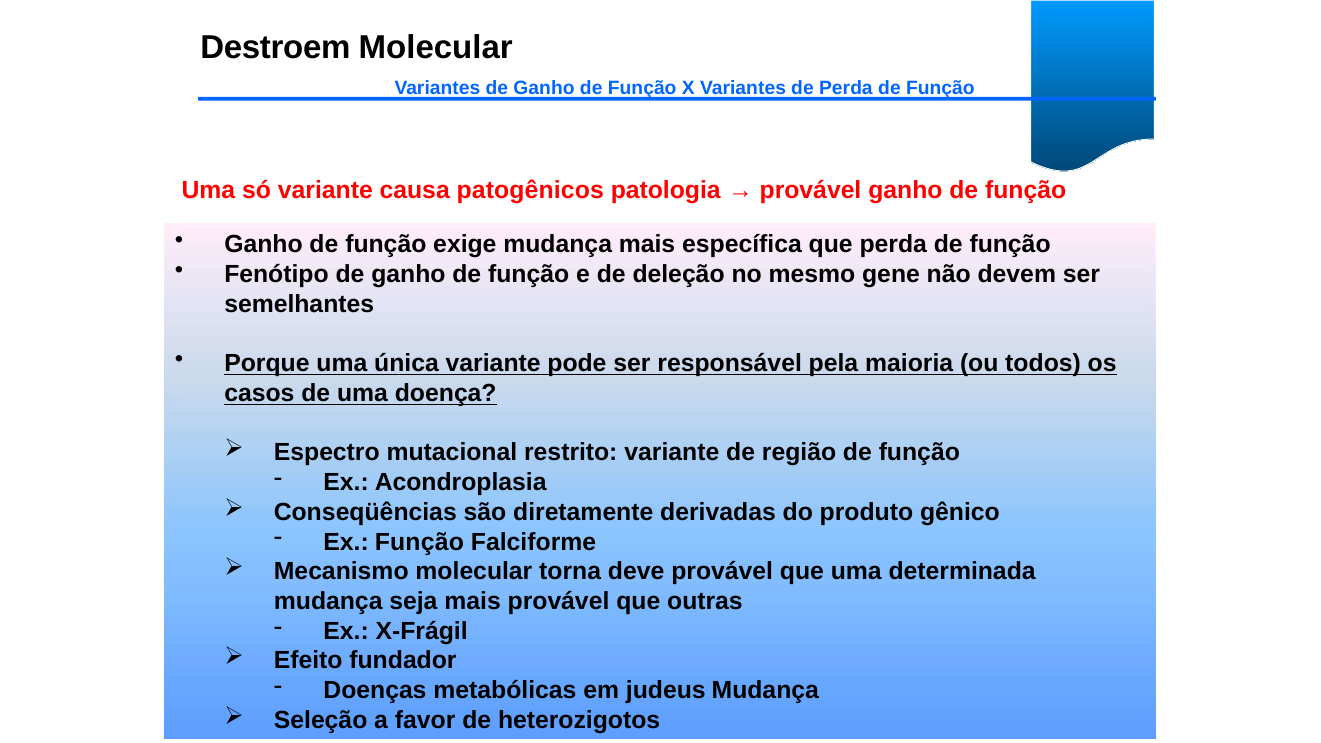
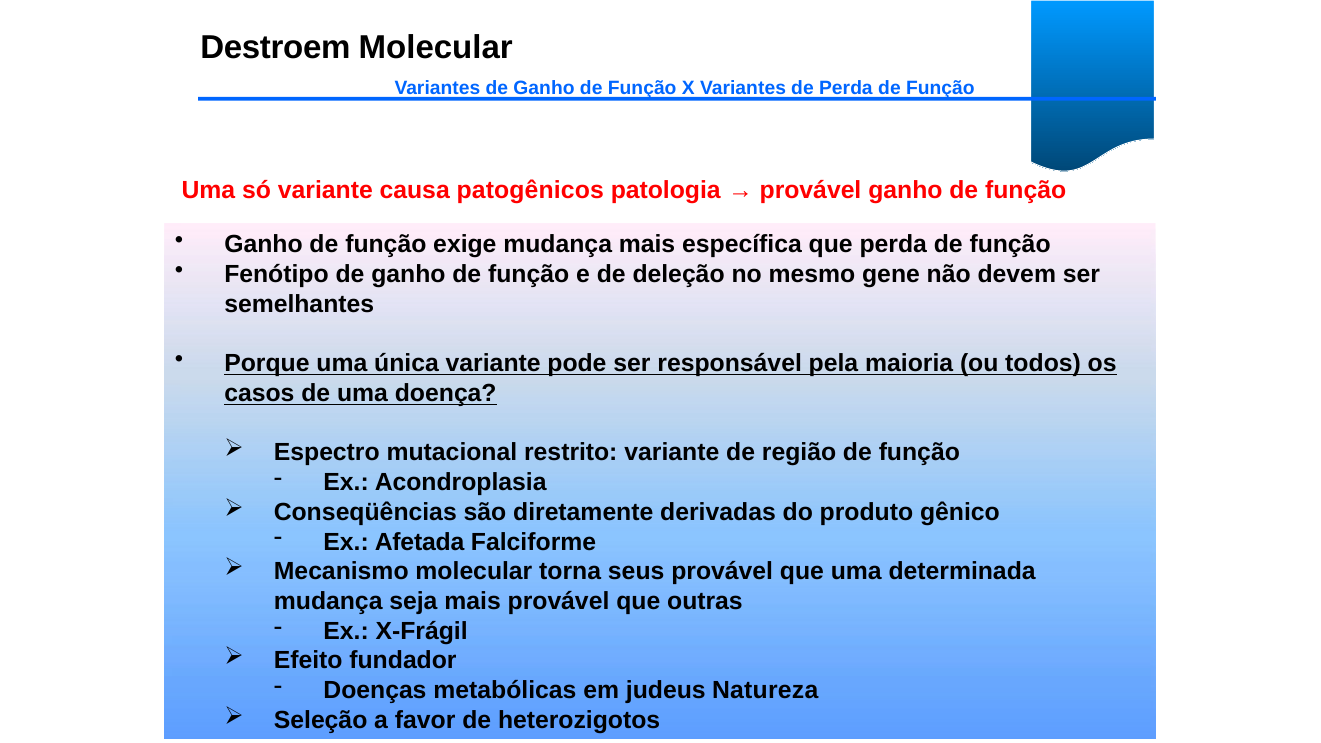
Ex Função: Função -> Afetada
deve: deve -> seus
judeus Mudança: Mudança -> Natureza
